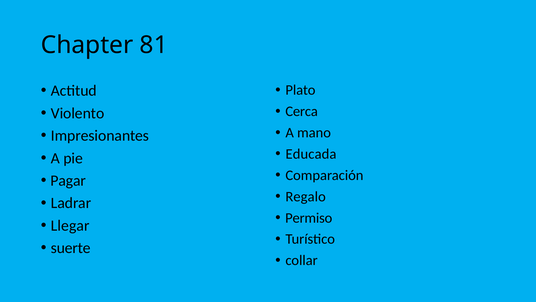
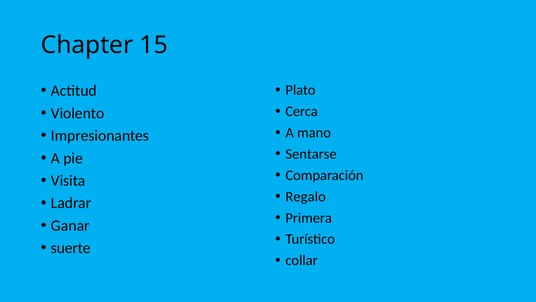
81: 81 -> 15
Educada: Educada -> Sentarse
Pagar: Pagar -> Visita
Permiso: Permiso -> Primera
Llegar: Llegar -> Ganar
